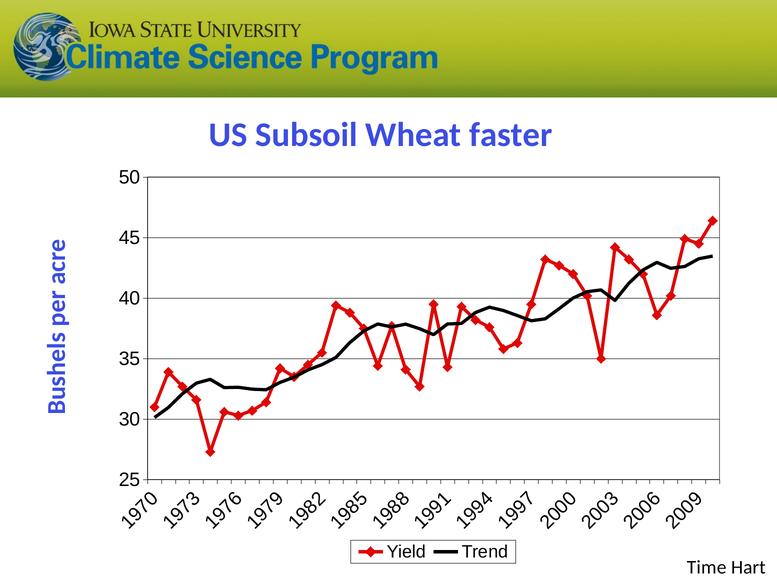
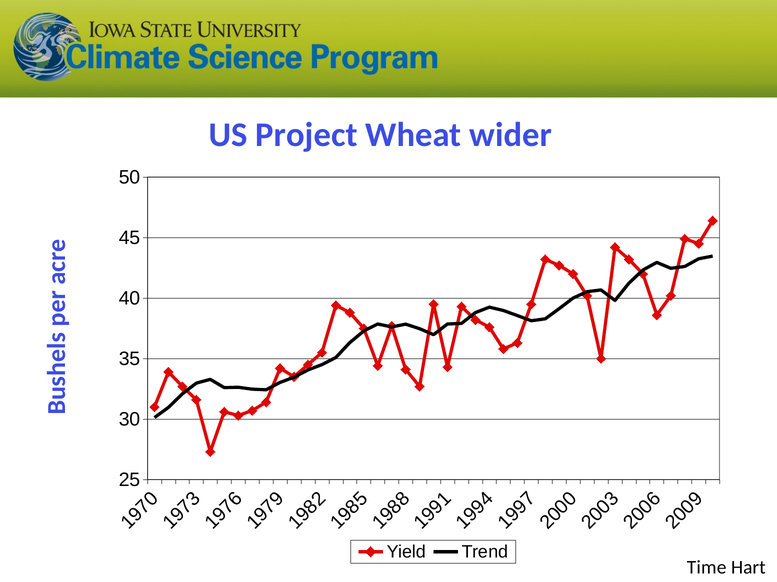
Subsoil: Subsoil -> Project
faster: faster -> wider
